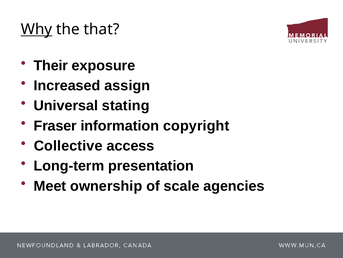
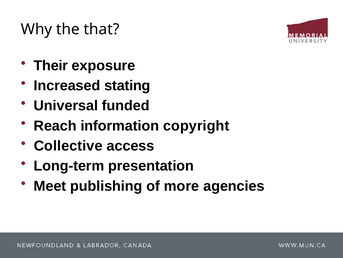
Why underline: present -> none
assign: assign -> stating
stating: stating -> funded
Fraser: Fraser -> Reach
ownership: ownership -> publishing
scale: scale -> more
